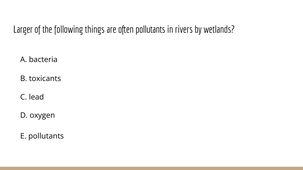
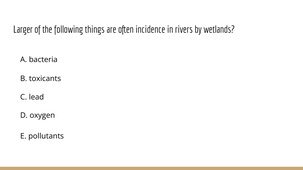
often pollutants: pollutants -> incidence
